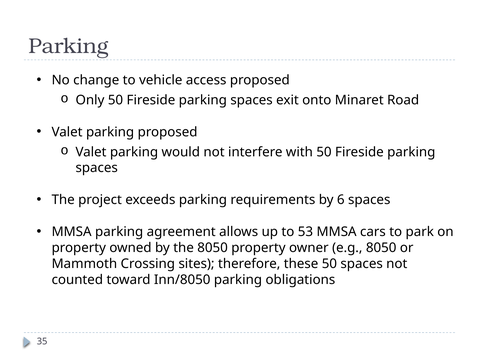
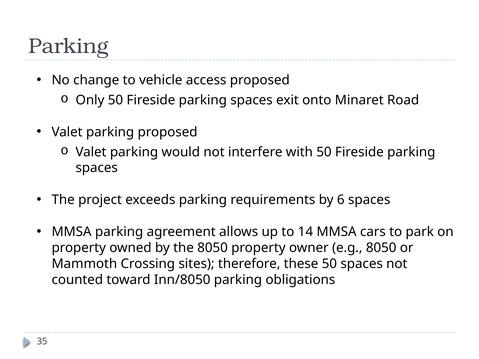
53: 53 -> 14
